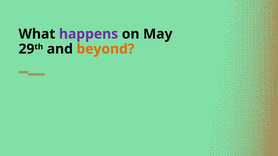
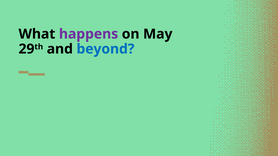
beyond colour: orange -> blue
